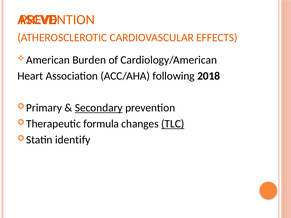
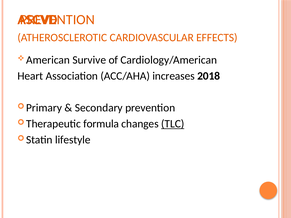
Burden: Burden -> Survive
following: following -> increases
Secondary underline: present -> none
identify: identify -> lifestyle
